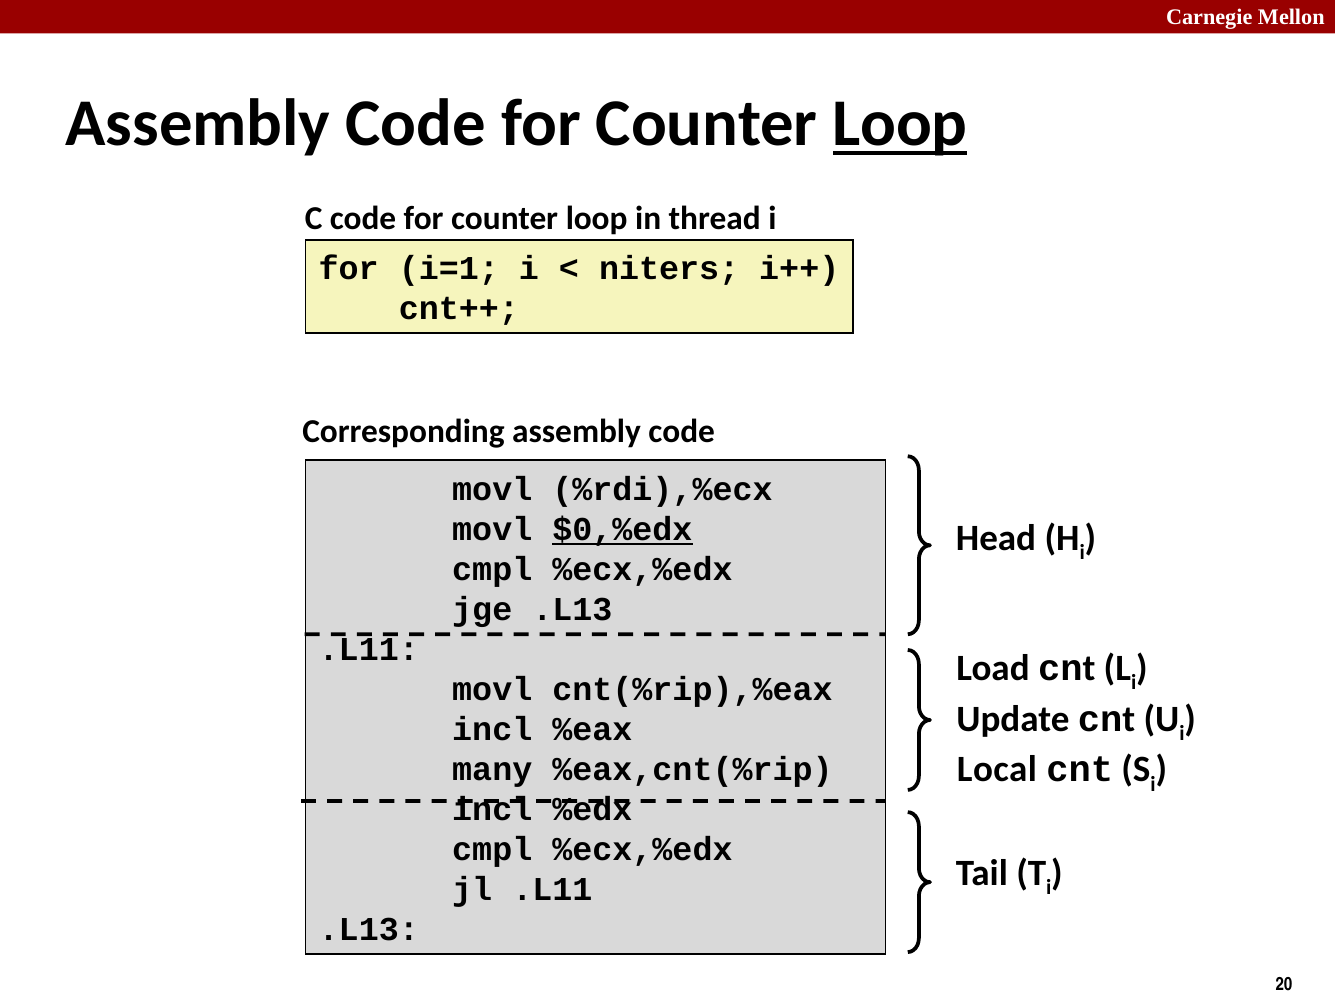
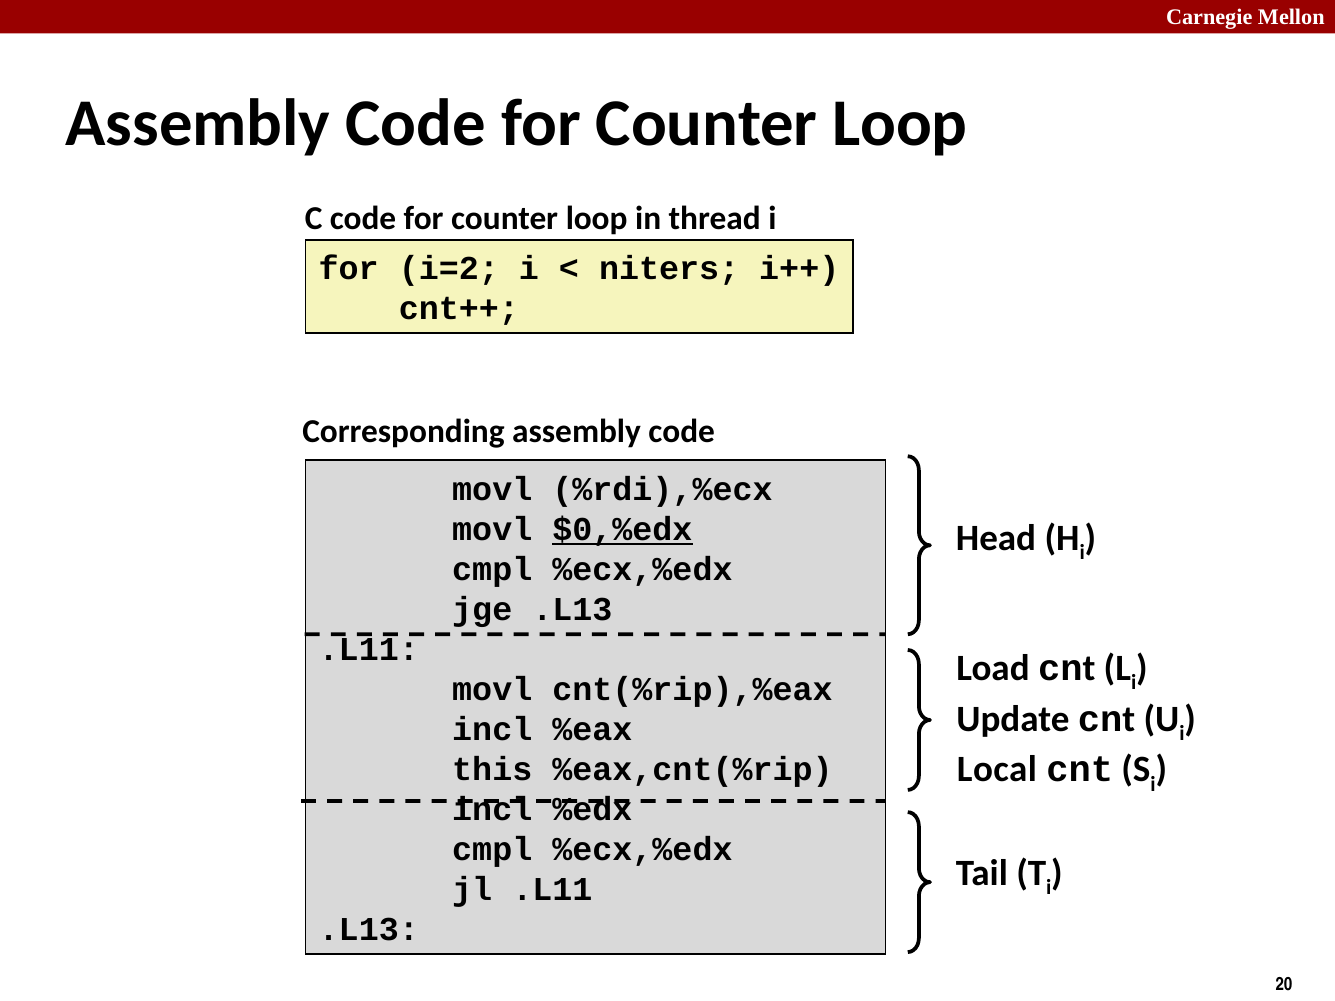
Loop at (900, 124) underline: present -> none
i=1: i=1 -> i=2
many: many -> this
